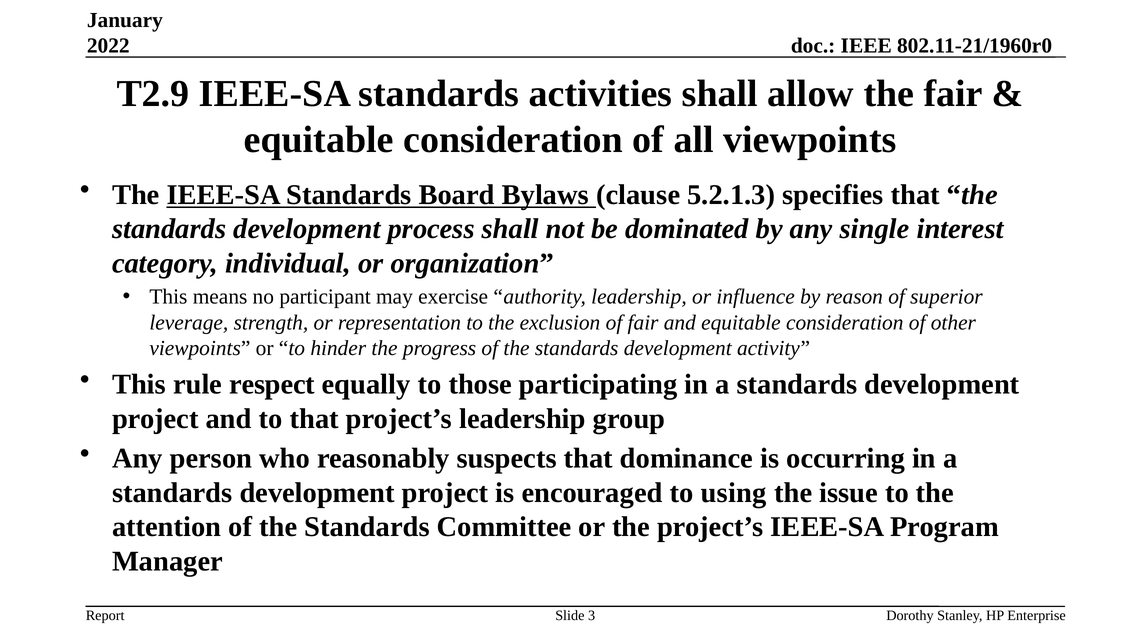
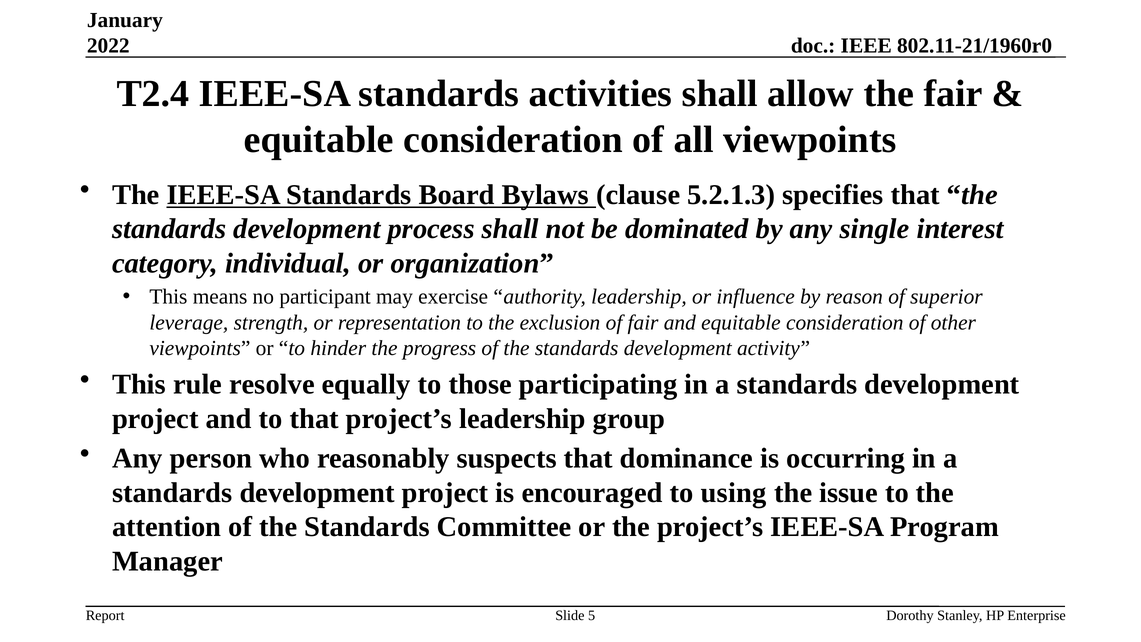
T2.9: T2.9 -> T2.4
respect: respect -> resolve
3: 3 -> 5
